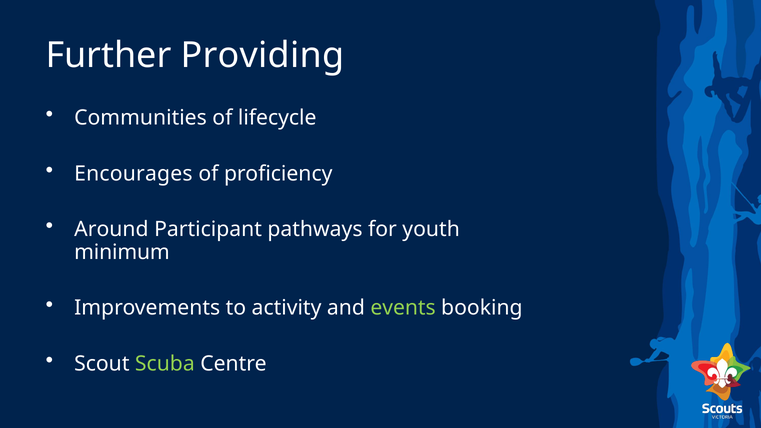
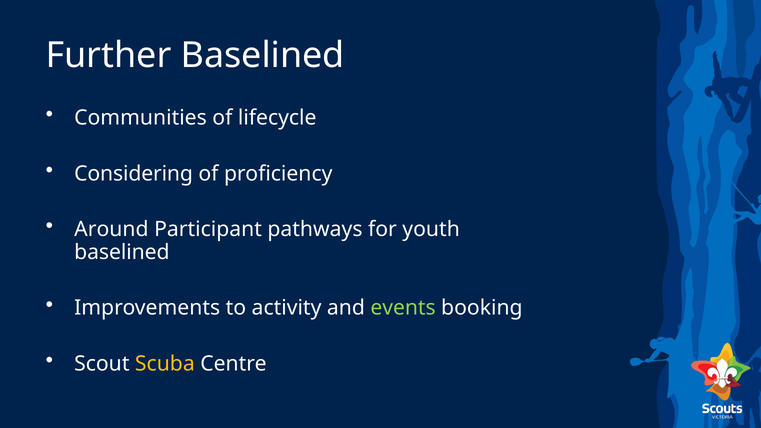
Further Providing: Providing -> Baselined
Encourages: Encourages -> Considering
minimum at (122, 252): minimum -> baselined
Scuba colour: light green -> yellow
